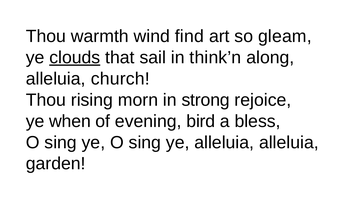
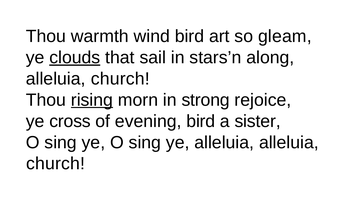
wind find: find -> bird
think’n: think’n -> stars’n
rising underline: none -> present
when: when -> cross
bless: bless -> sister
garden at (56, 163): garden -> church
